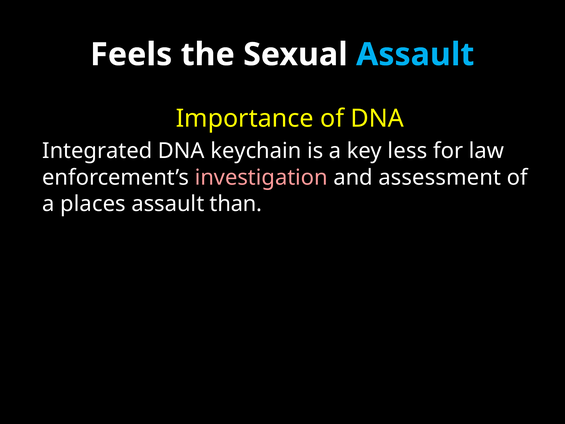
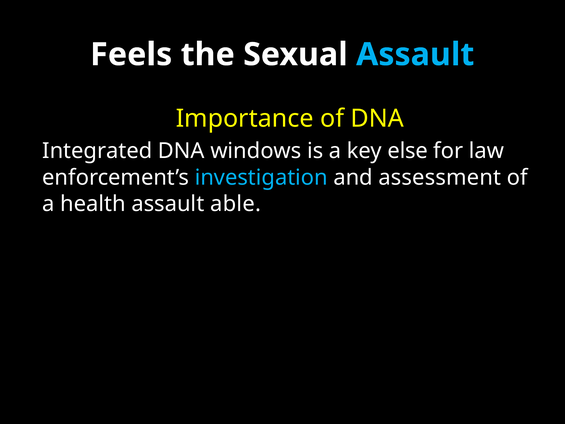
keychain: keychain -> windows
less: less -> else
investigation colour: pink -> light blue
places: places -> health
than: than -> able
